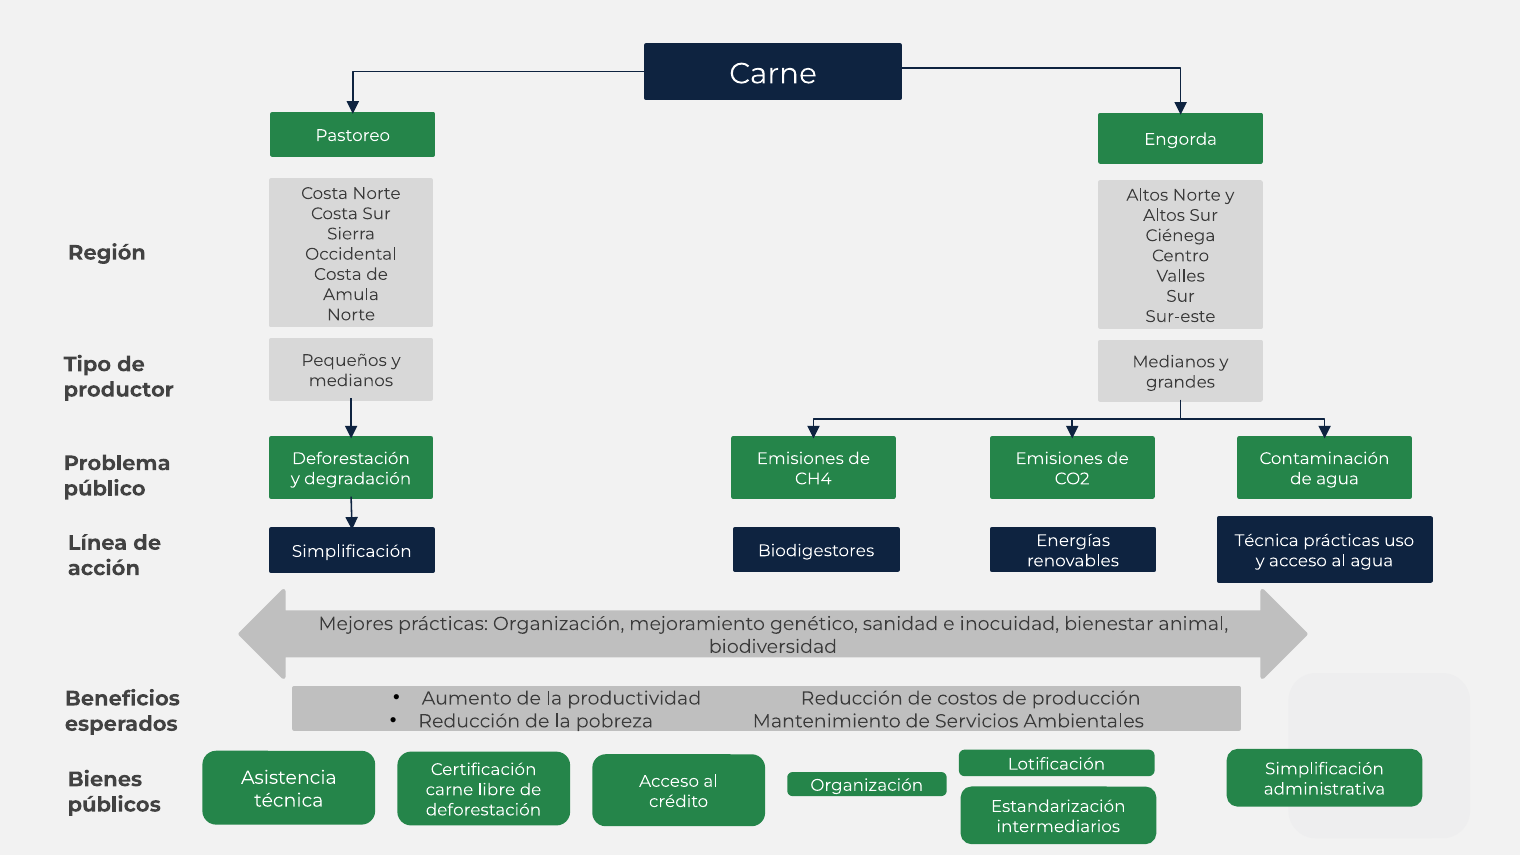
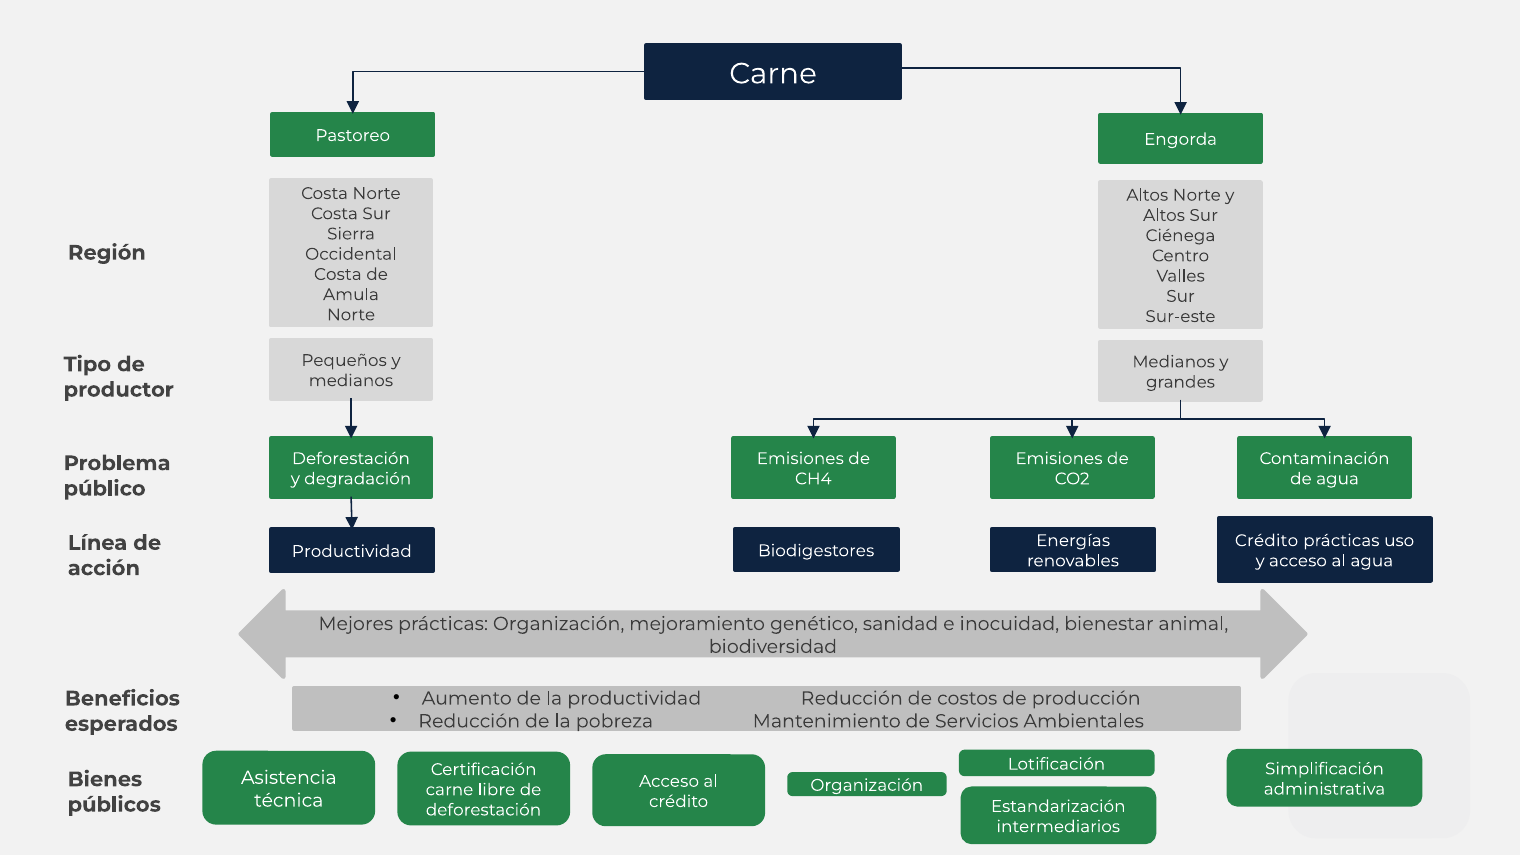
Técnica at (1267, 541): Técnica -> Crédito
Simplificación at (352, 551): Simplificación -> Productividad
